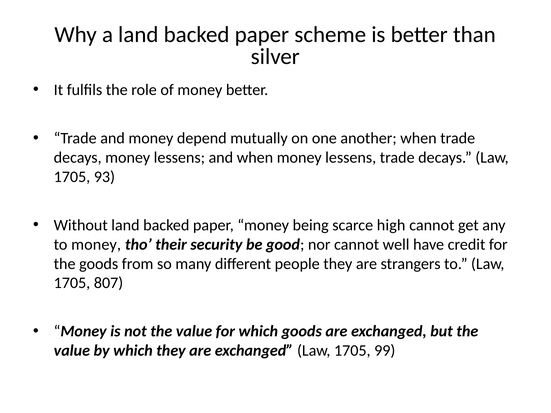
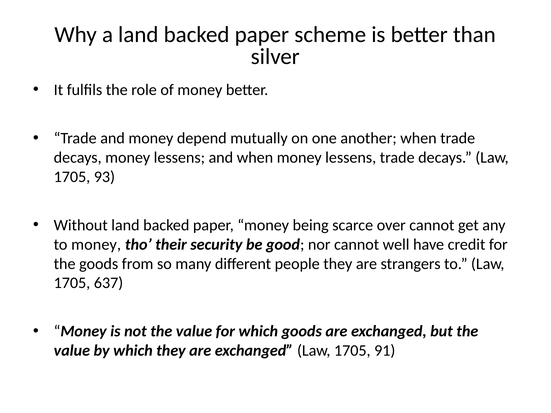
high: high -> over
807: 807 -> 637
99: 99 -> 91
